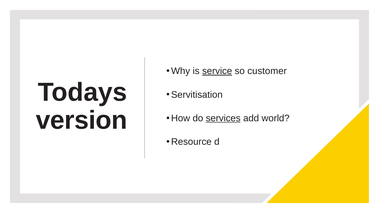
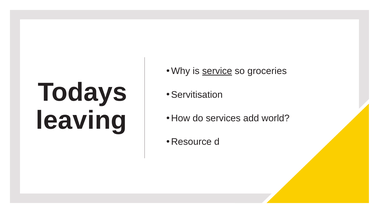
customer: customer -> groceries
version: version -> leaving
services underline: present -> none
